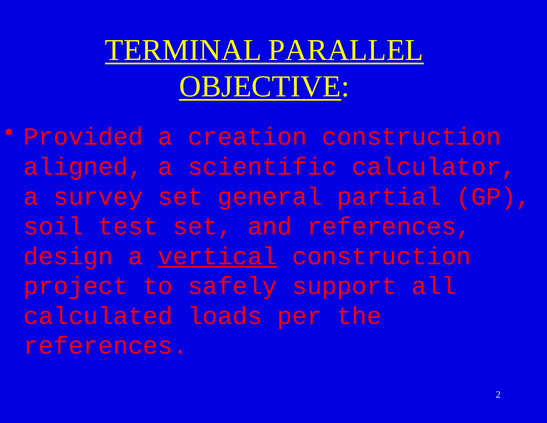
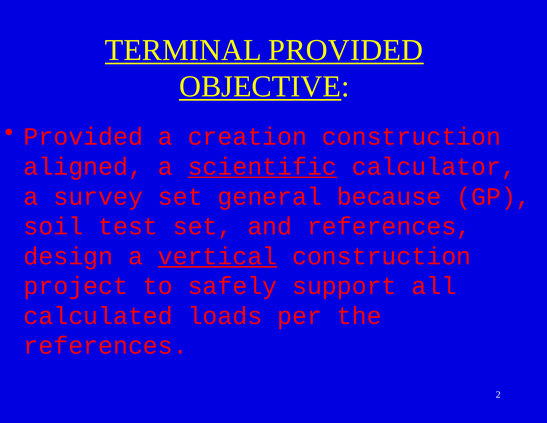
TERMINAL PARALLEL: PARALLEL -> PROVIDED
scientific underline: none -> present
partial: partial -> because
